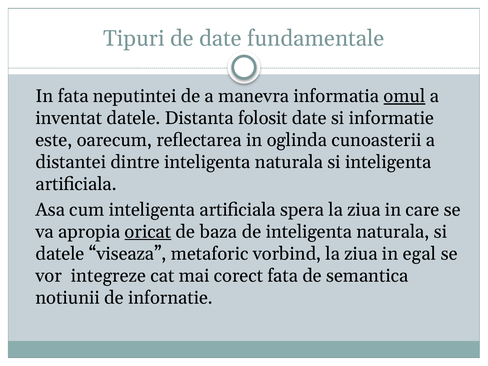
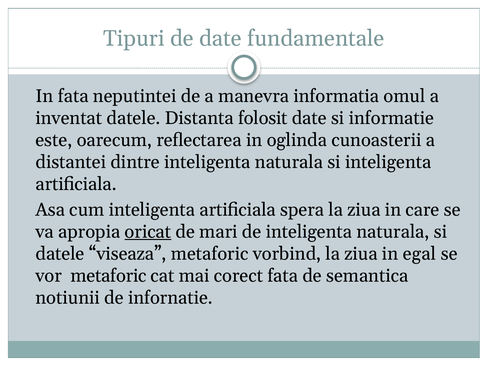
omul underline: present -> none
baza: baza -> mari
vor integreze: integreze -> metaforic
